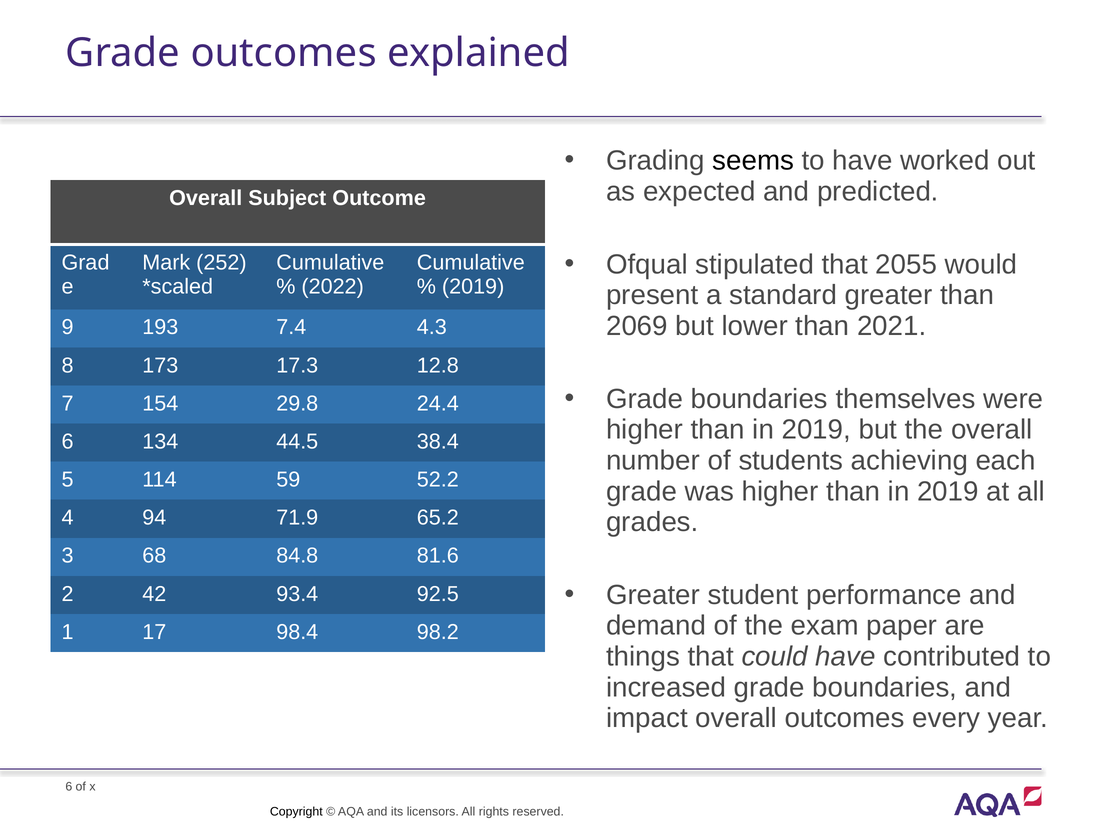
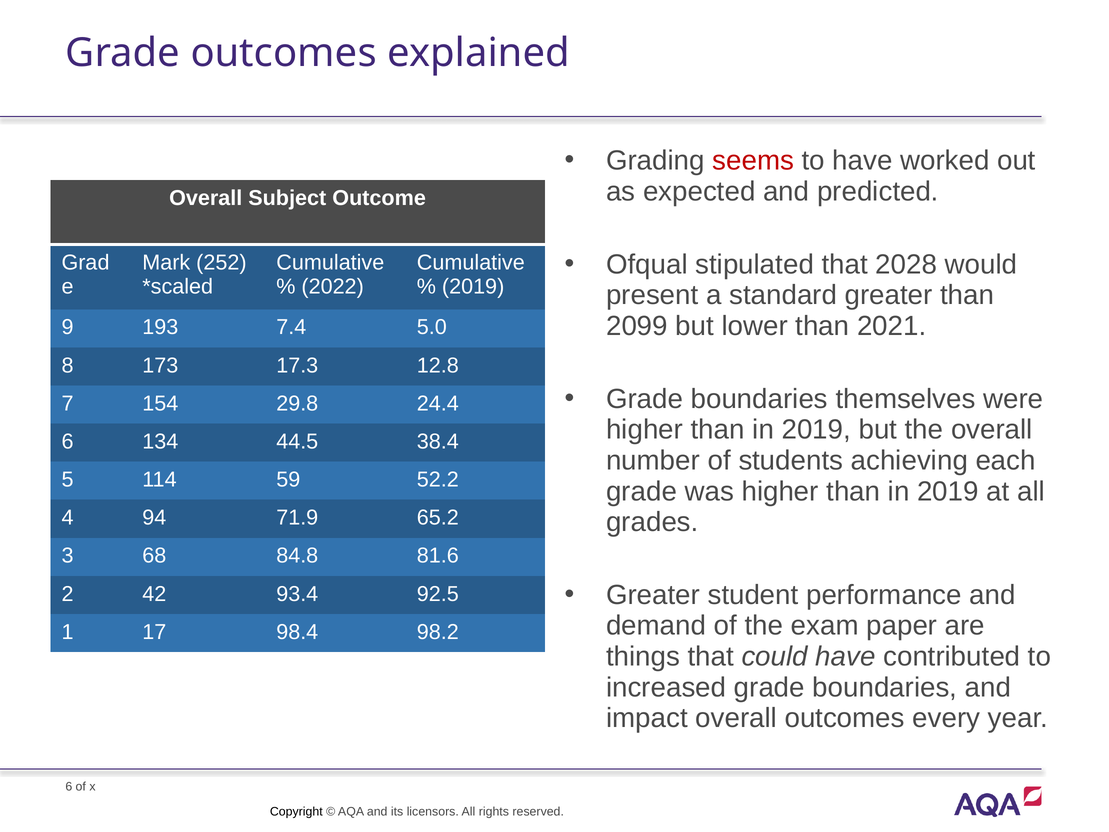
seems colour: black -> red
2055: 2055 -> 2028
2069: 2069 -> 2099
4.3: 4.3 -> 5.0
